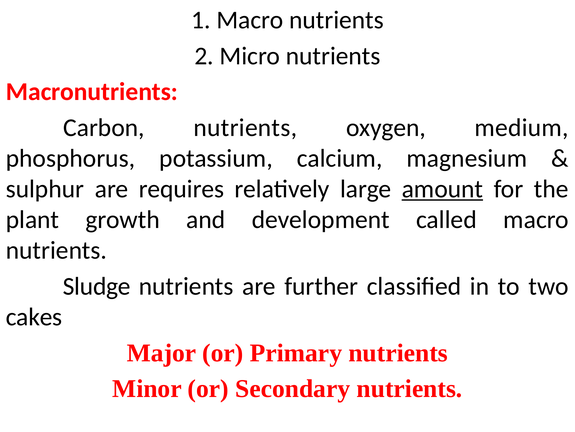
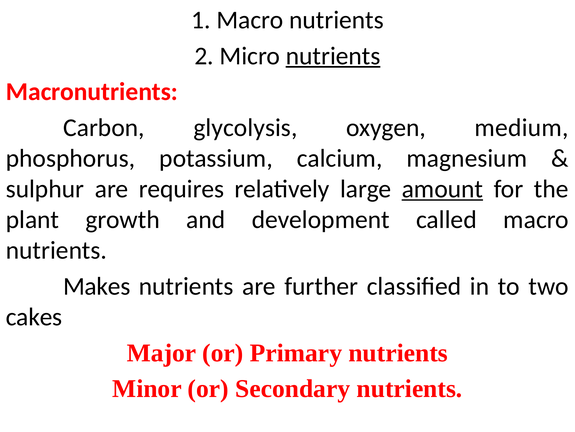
nutrients at (333, 56) underline: none -> present
Carbon nutrients: nutrients -> glycolysis
Sludge: Sludge -> Makes
